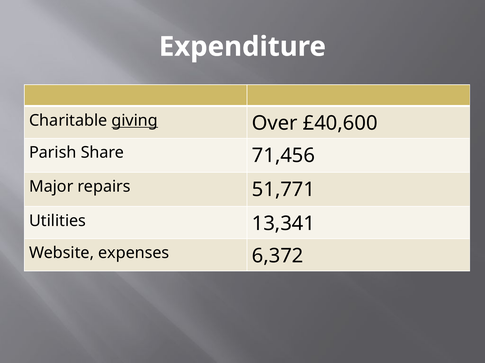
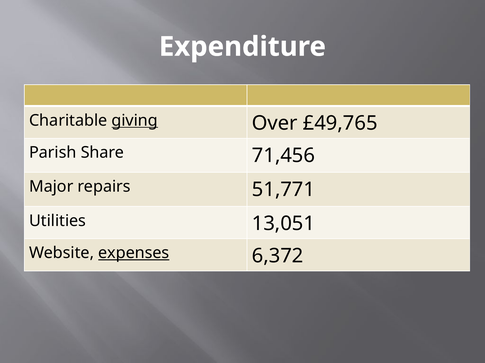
£40,600: £40,600 -> £49,765
13,341: 13,341 -> 13,051
expenses underline: none -> present
